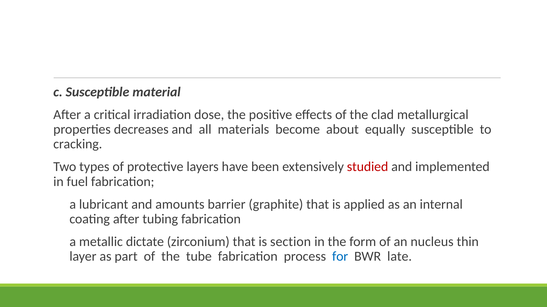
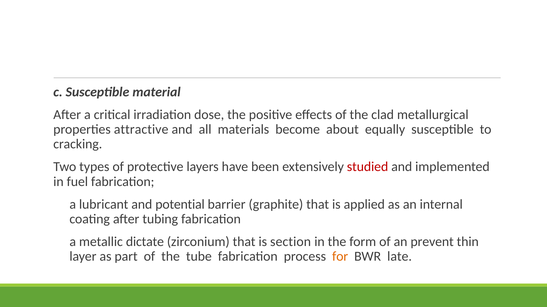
decreases: decreases -> attractive
amounts: amounts -> potential
nucleus: nucleus -> prevent
for colour: blue -> orange
